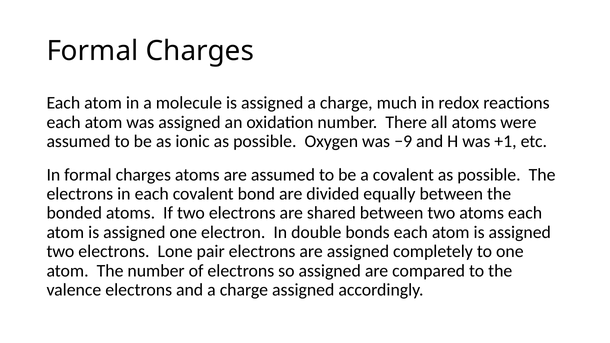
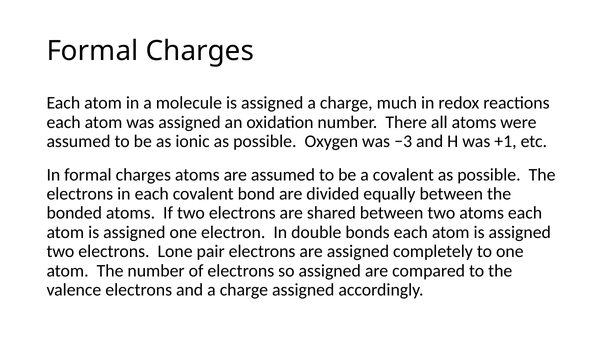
−9: −9 -> −3
